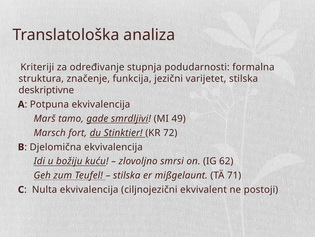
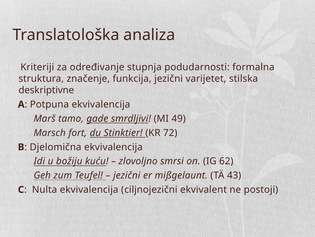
stilska at (127, 175): stilska -> jezični
71: 71 -> 43
